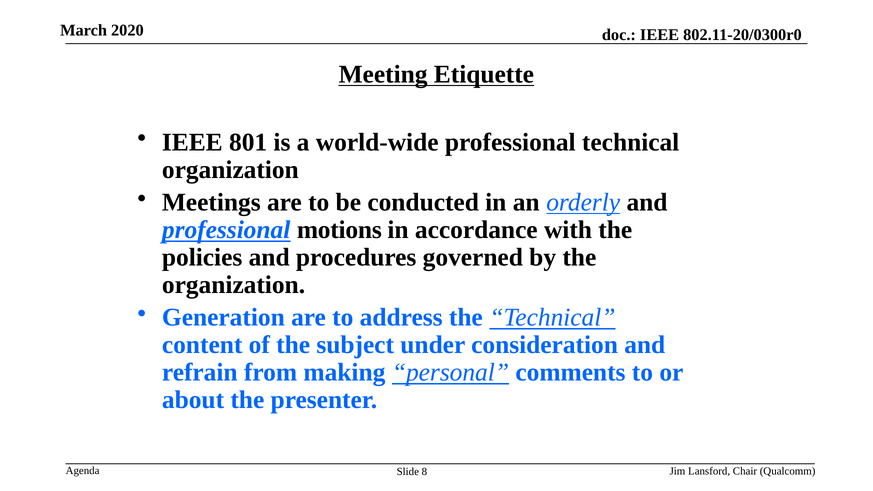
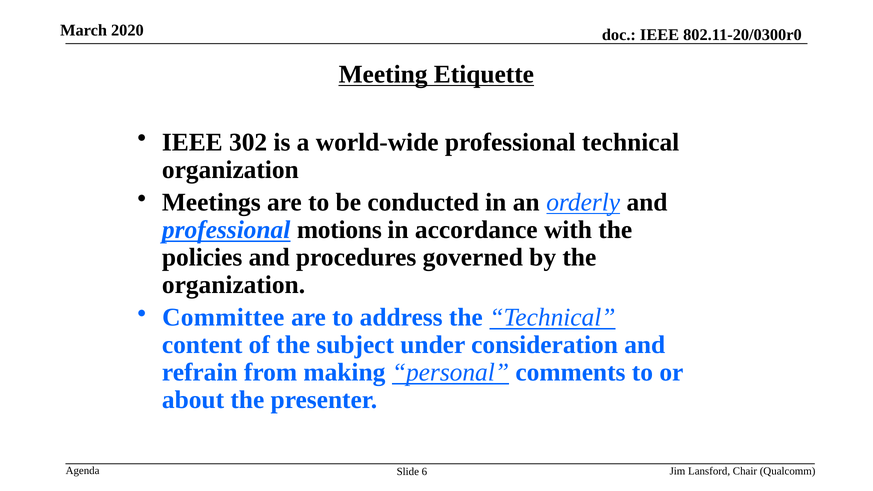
801: 801 -> 302
Generation: Generation -> Committee
8: 8 -> 6
